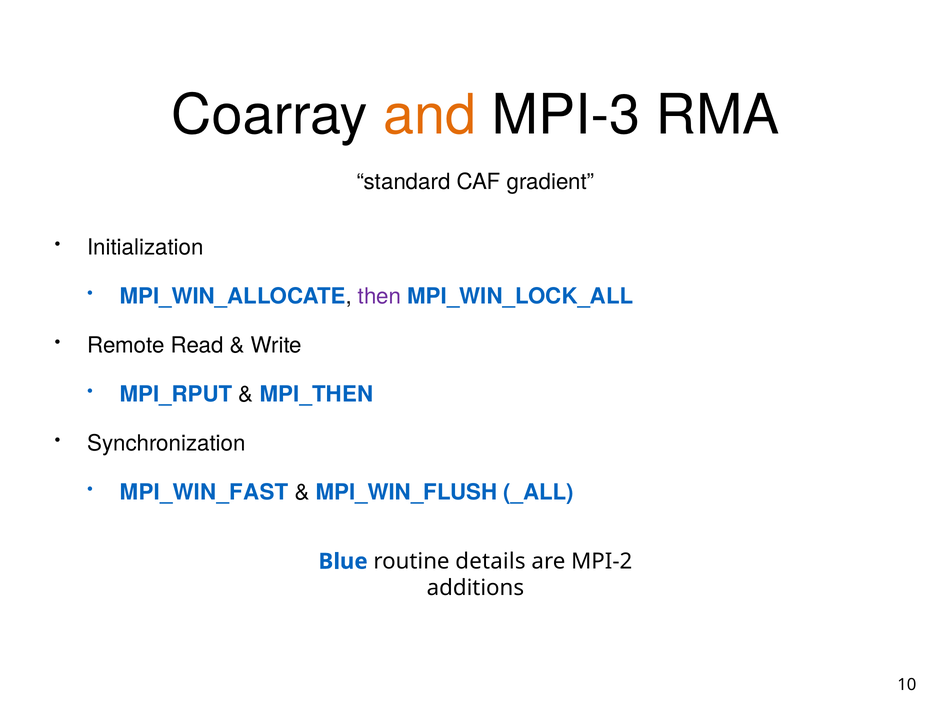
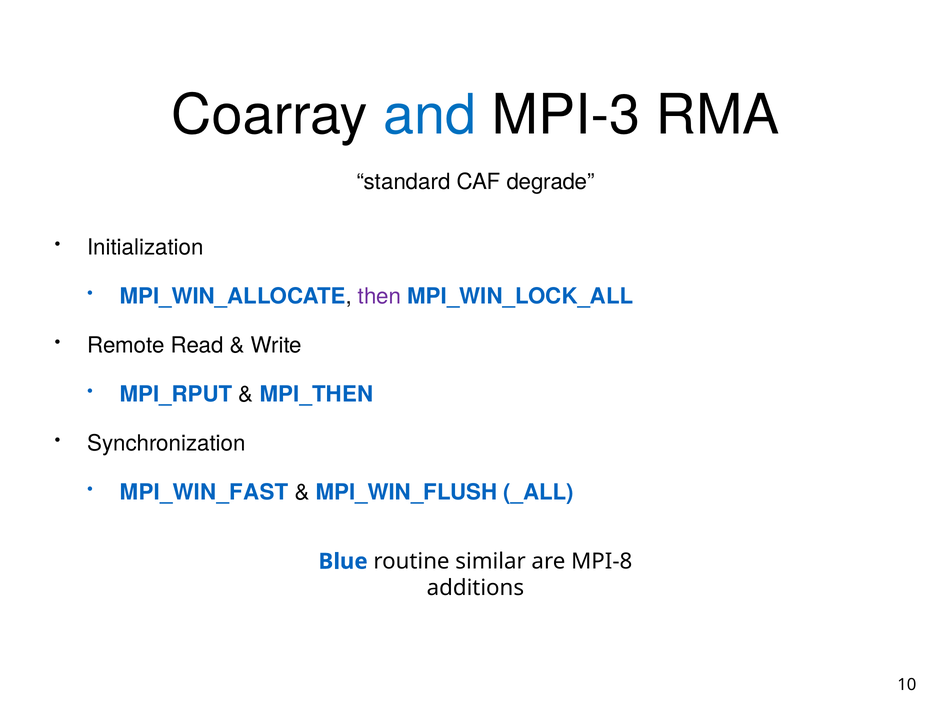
and colour: orange -> blue
gradient: gradient -> degrade
details: details -> similar
MPI-2: MPI-2 -> MPI-8
